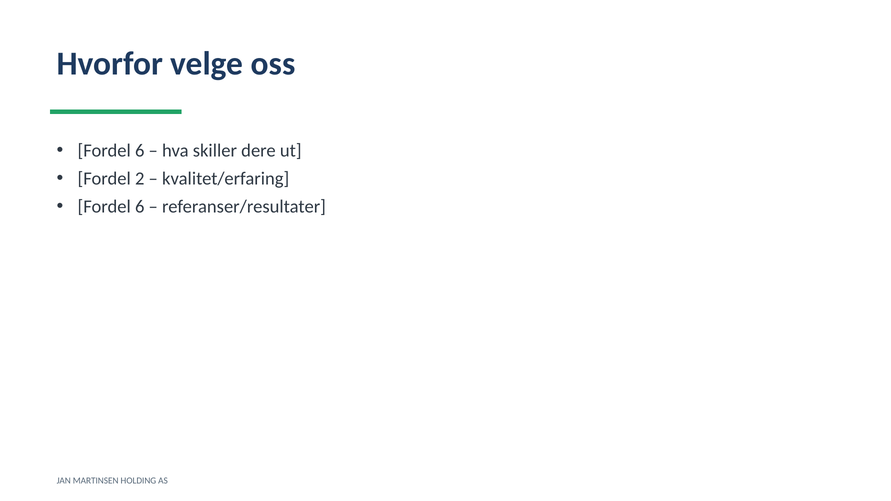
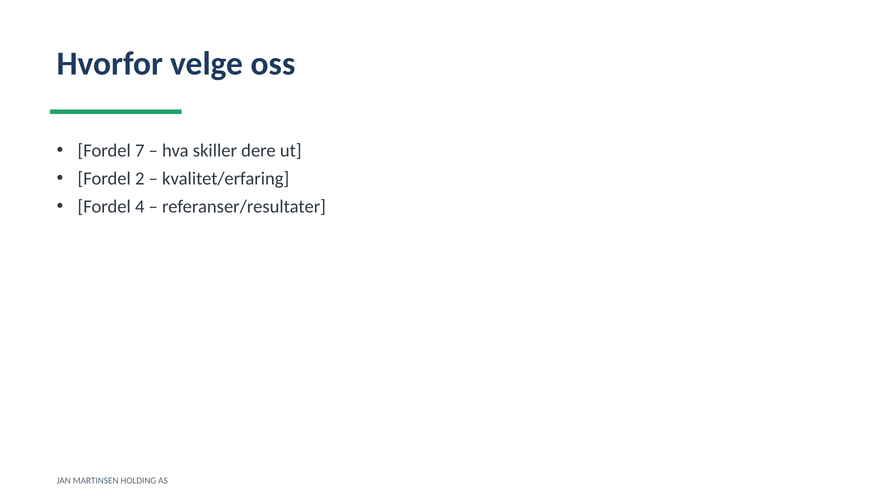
6 at (140, 151): 6 -> 7
6 at (140, 207): 6 -> 4
